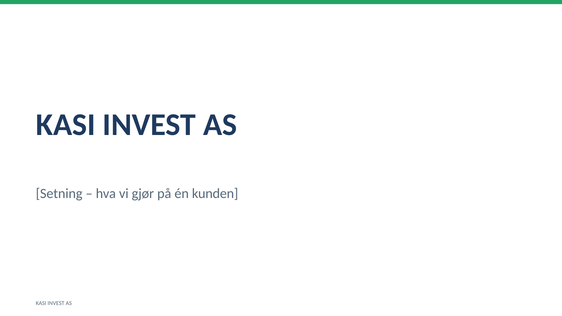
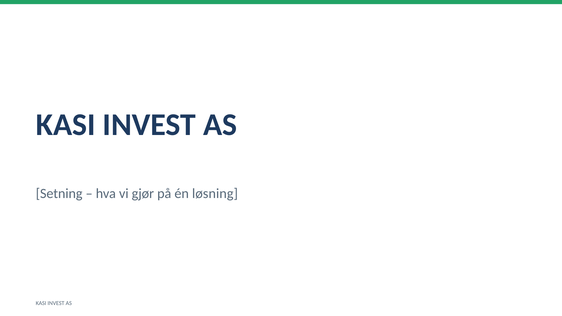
kunden: kunden -> løsning
